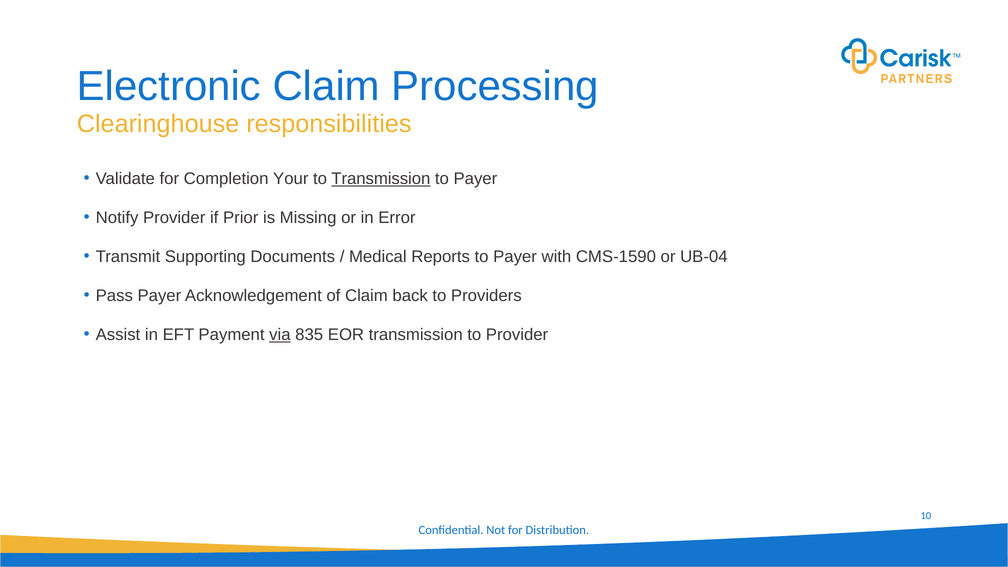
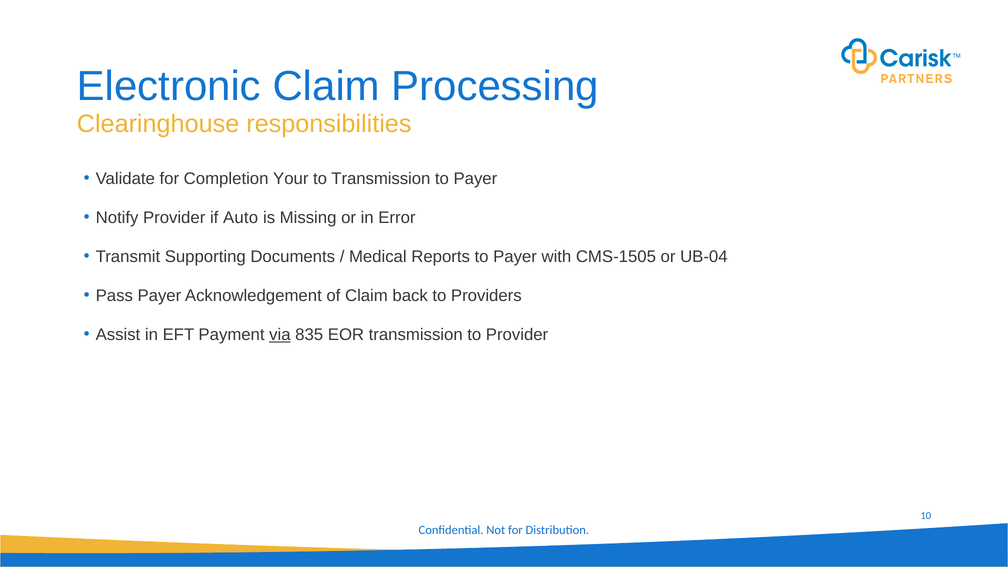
Transmission at (381, 179) underline: present -> none
Prior: Prior -> Auto
CMS-1590: CMS-1590 -> CMS-1505
